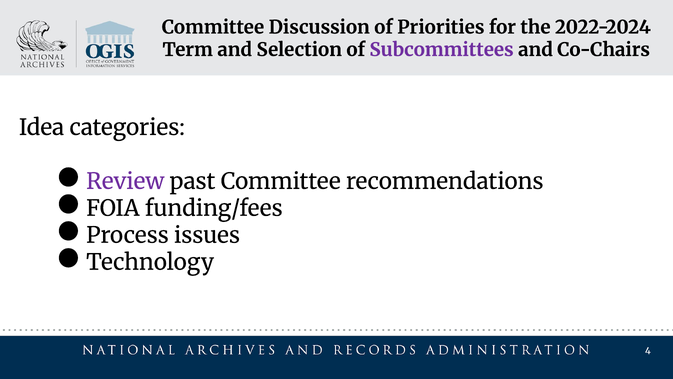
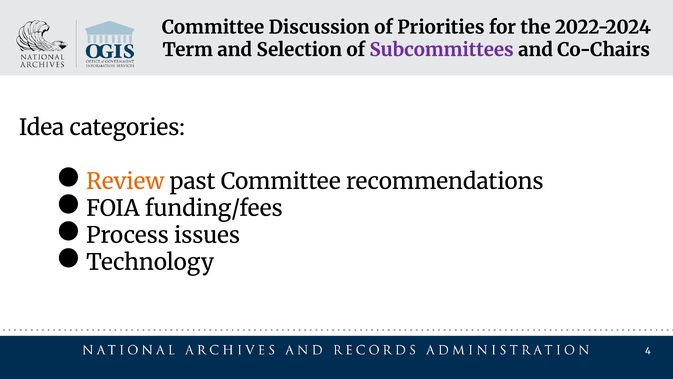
Review colour: purple -> orange
